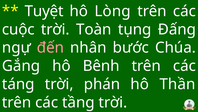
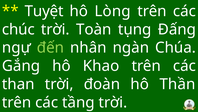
cuộc: cuộc -> chúc
đến colour: pink -> light green
bước: bước -> ngàn
Bênh: Bênh -> Khao
táng: táng -> than
phán: phán -> đoàn
